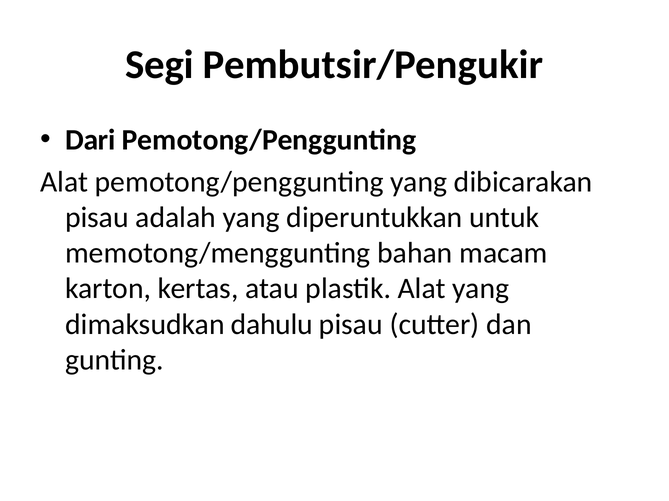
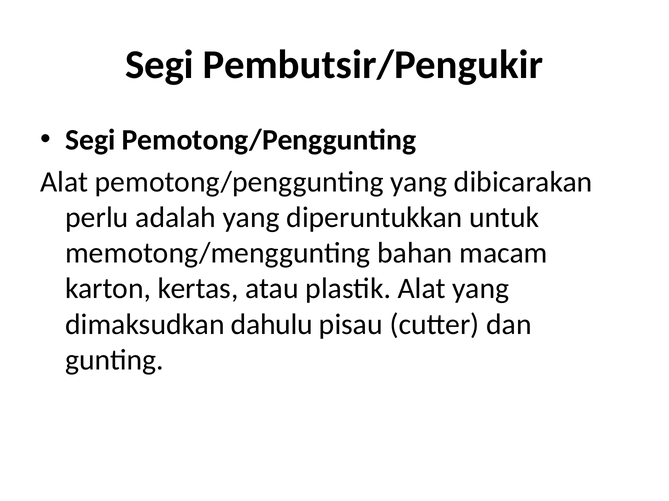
Dari at (90, 140): Dari -> Segi
pisau at (97, 218): pisau -> perlu
